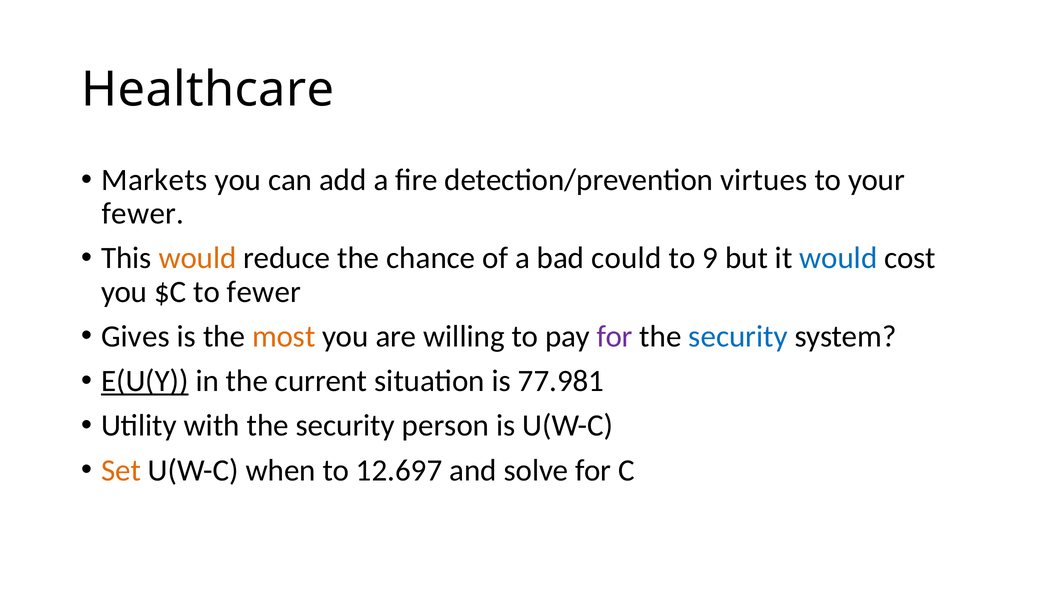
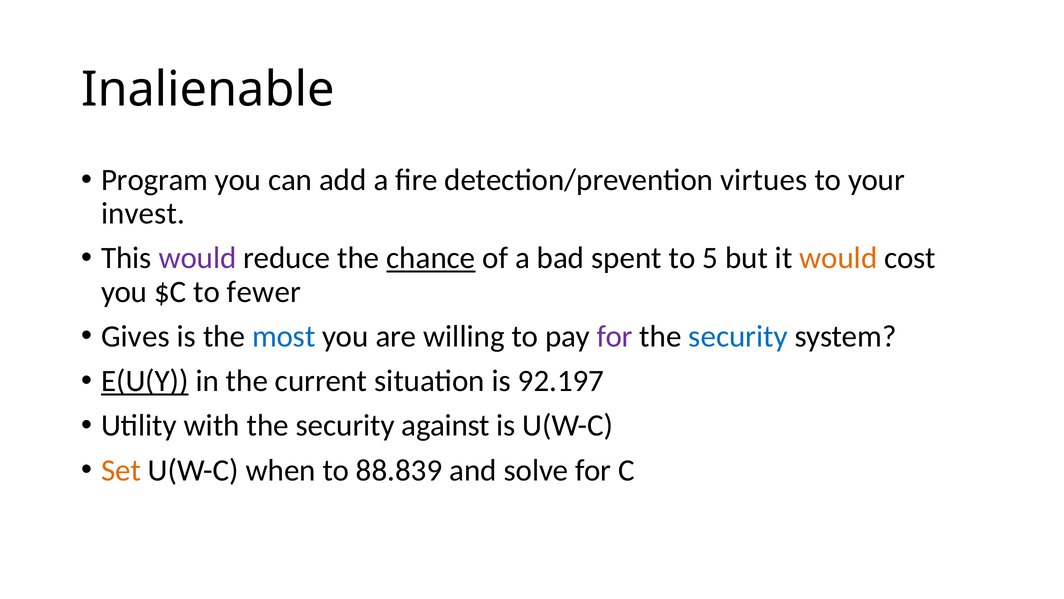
Healthcare: Healthcare -> Inalienable
Markets: Markets -> Program
fewer at (143, 213): fewer -> invest
would at (198, 258) colour: orange -> purple
chance underline: none -> present
could: could -> spent
9: 9 -> 5
would at (838, 258) colour: blue -> orange
most colour: orange -> blue
77.981: 77.981 -> 92.197
person: person -> against
12.697: 12.697 -> 88.839
